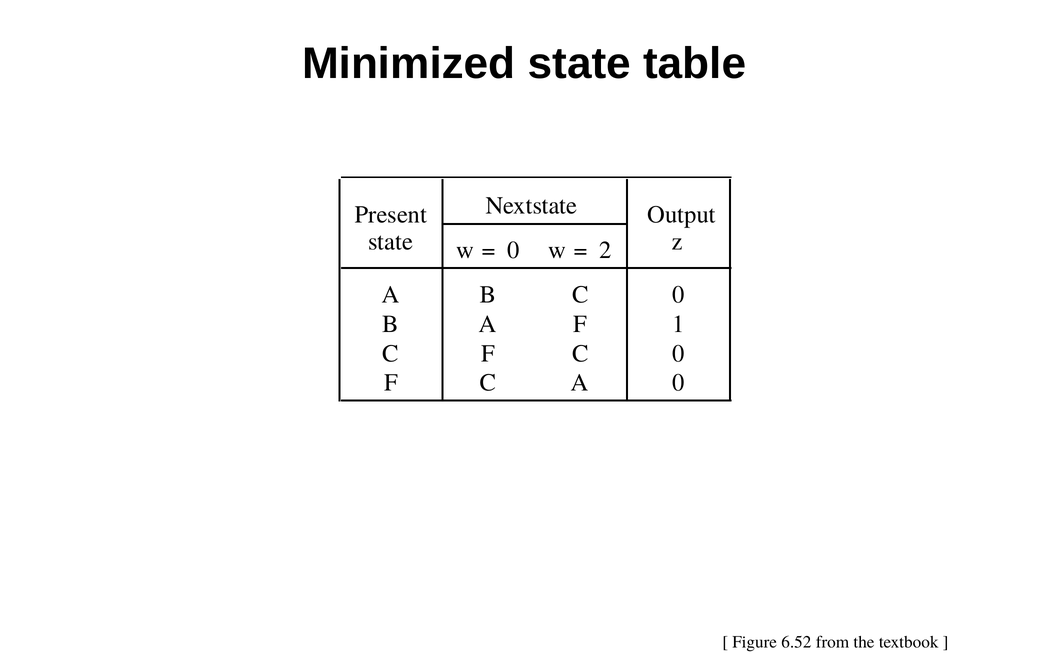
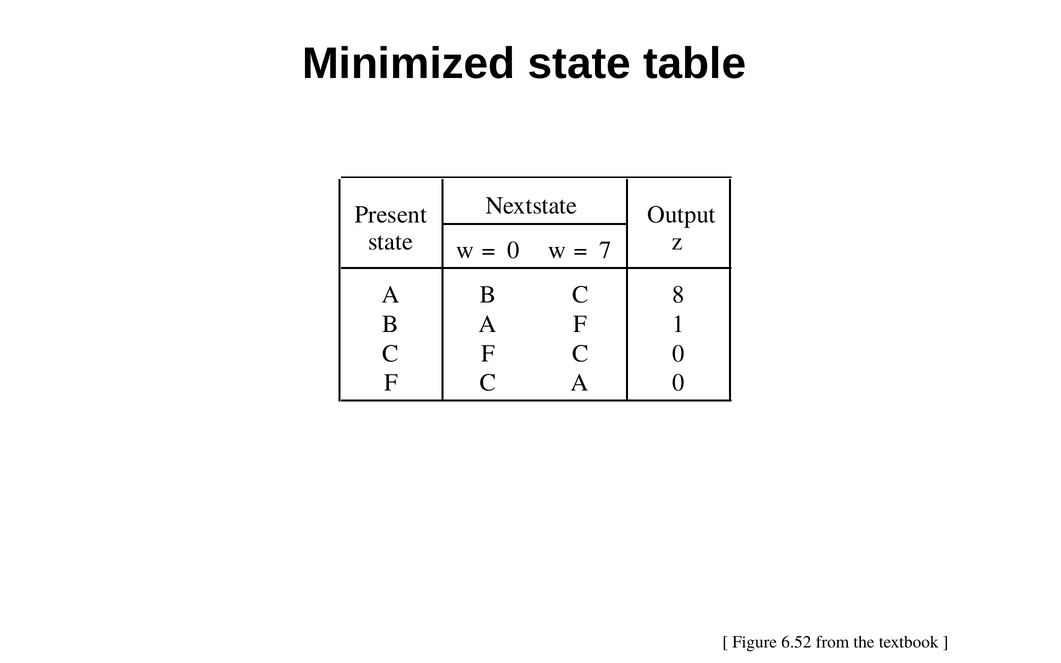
2: 2 -> 7
B C 0: 0 -> 8
